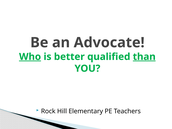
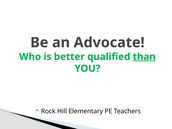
Who underline: present -> none
